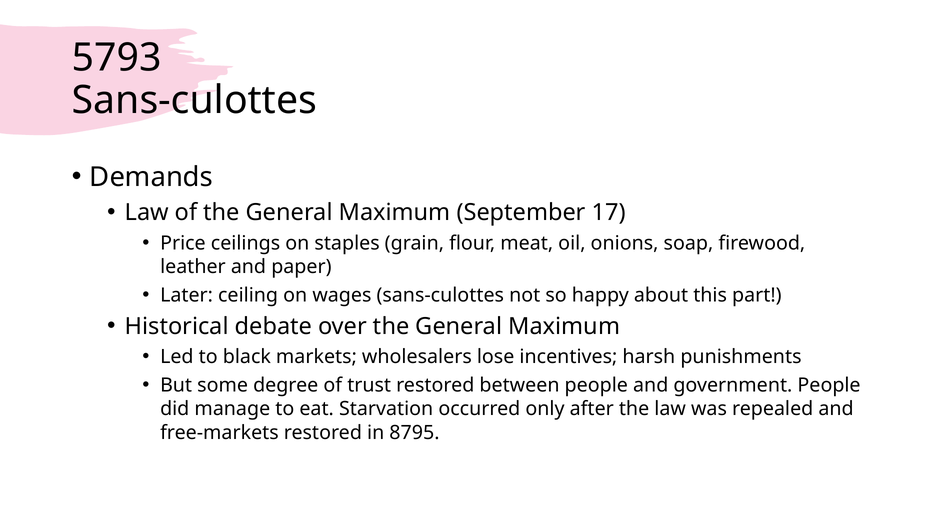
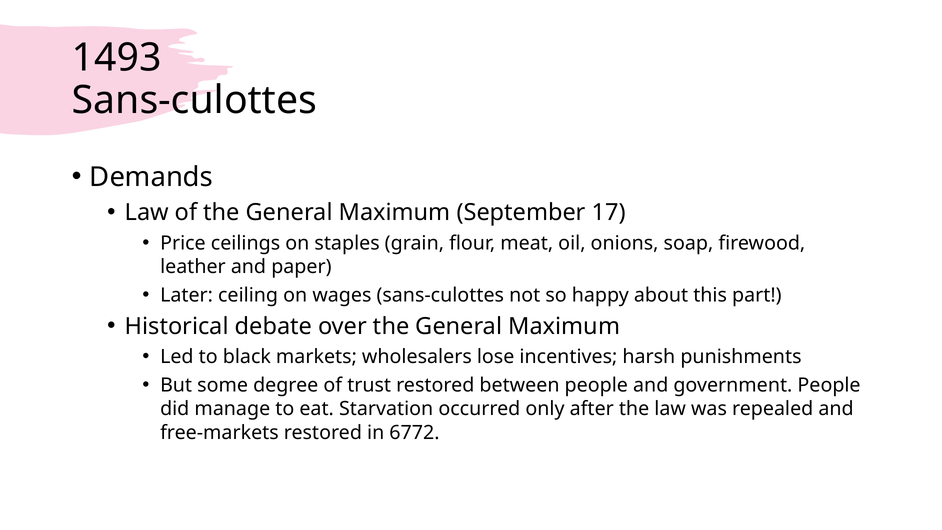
5793: 5793 -> 1493
8795: 8795 -> 6772
